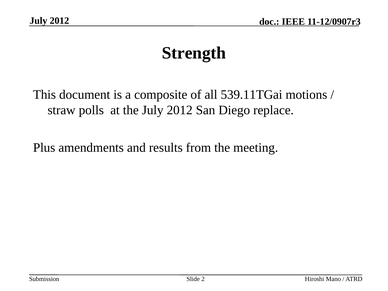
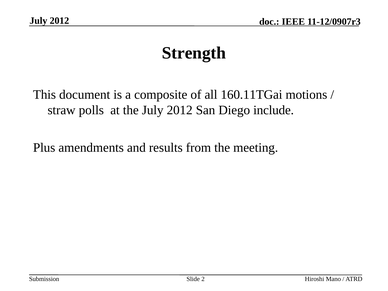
539.11TGai: 539.11TGai -> 160.11TGai
replace: replace -> include
